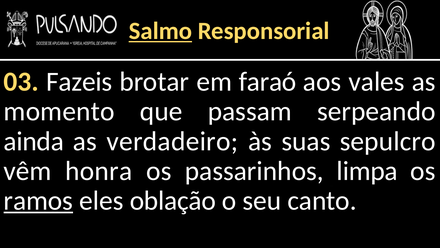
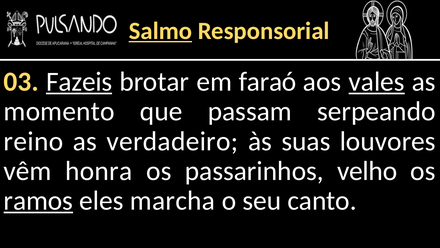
Fazeis underline: none -> present
vales underline: none -> present
ainda: ainda -> reino
sepulcro: sepulcro -> louvores
limpa: limpa -> velho
oblação: oblação -> marcha
